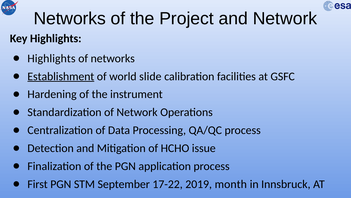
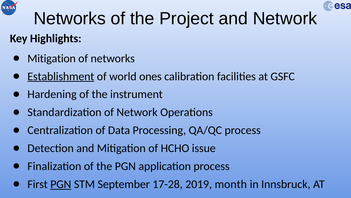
Highlights at (51, 58): Highlights -> Mitigation
slide: slide -> ones
PGN at (61, 184) underline: none -> present
17-22: 17-22 -> 17-28
